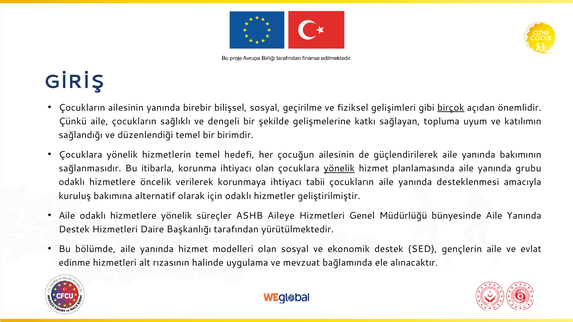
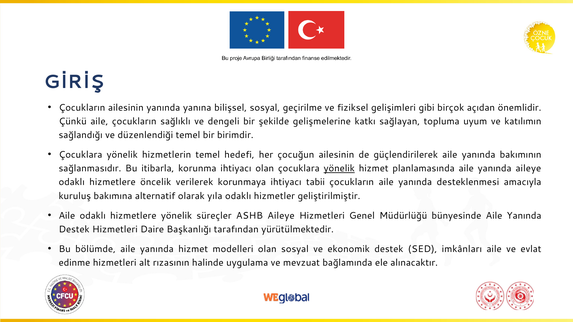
birebir: birebir -> yanına
birçok underline: present -> none
yanında grubu: grubu -> aileye
için: için -> yıla
gençlerin: gençlerin -> imkânları
